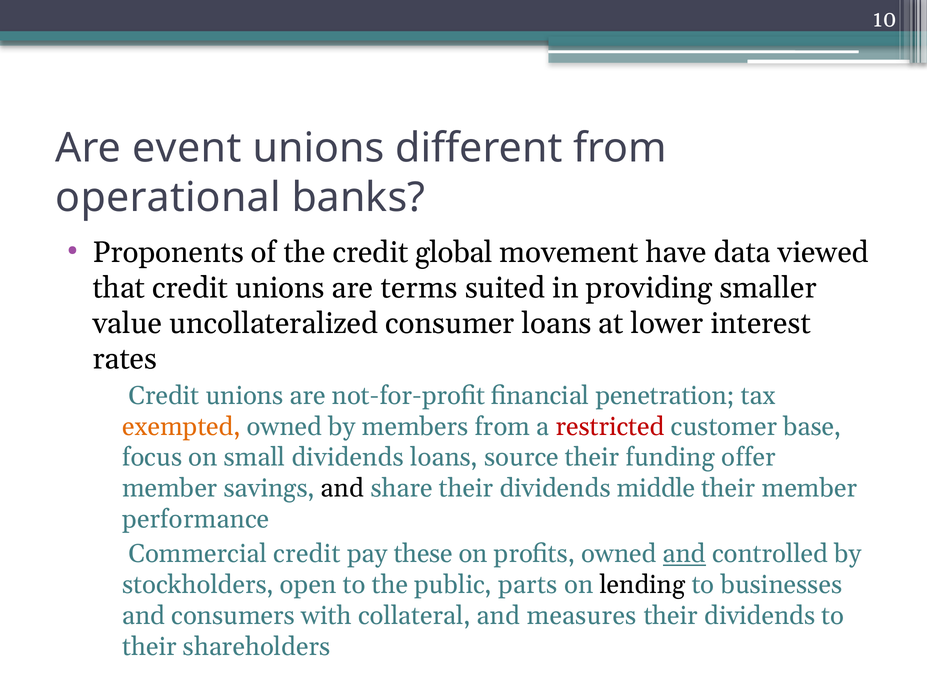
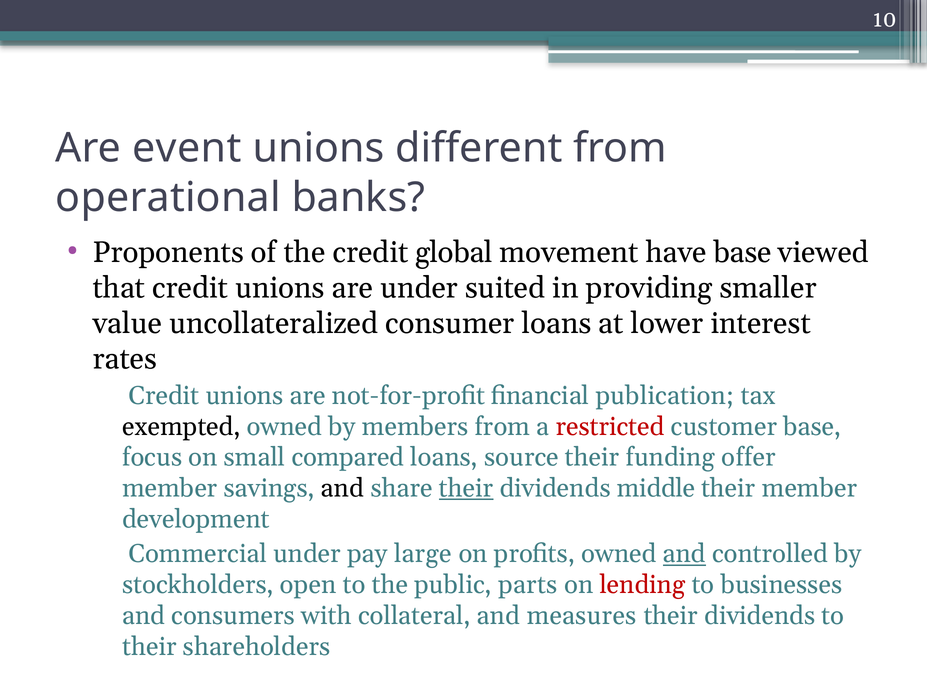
have data: data -> base
are terms: terms -> under
penetration: penetration -> publication
exempted colour: orange -> black
small dividends: dividends -> compared
their at (466, 489) underline: none -> present
performance: performance -> development
Commercial credit: credit -> under
these: these -> large
lending colour: black -> red
